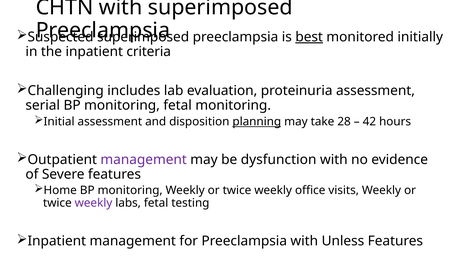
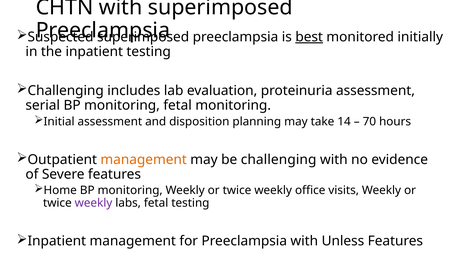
inpatient criteria: criteria -> testing
planning underline: present -> none
28: 28 -> 14
42: 42 -> 70
management at (144, 160) colour: purple -> orange
be dysfunction: dysfunction -> challenging
